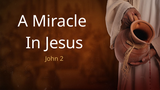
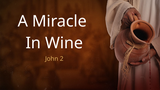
Jesus: Jesus -> Wine
